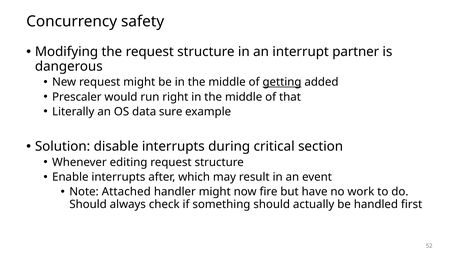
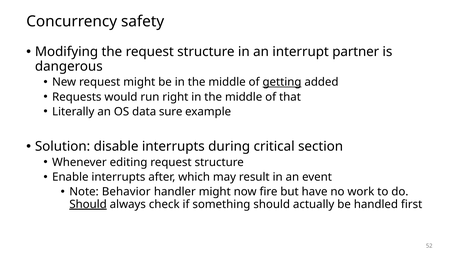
Prescaler: Prescaler -> Requests
Attached: Attached -> Behavior
Should at (88, 204) underline: none -> present
